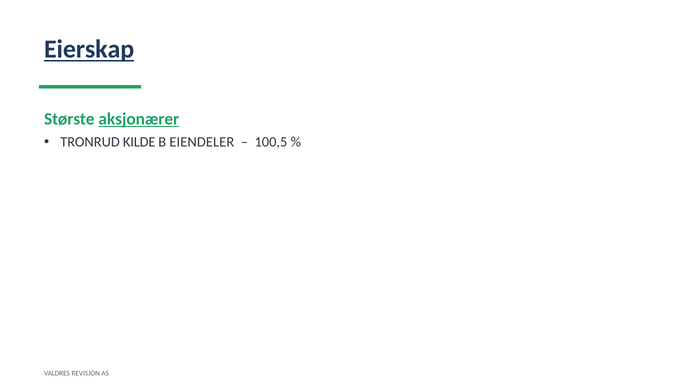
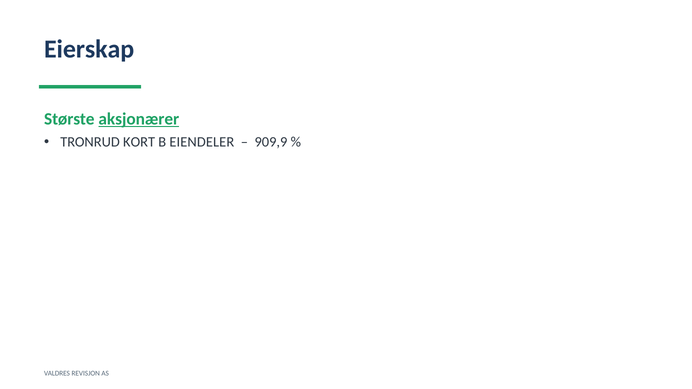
Eierskap underline: present -> none
KILDE: KILDE -> KORT
100,5: 100,5 -> 909,9
